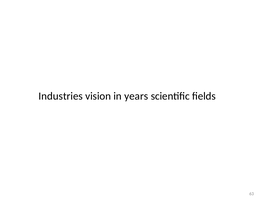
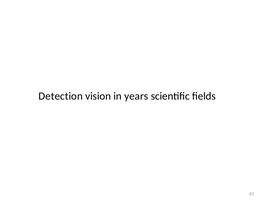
Industries: Industries -> Detection
